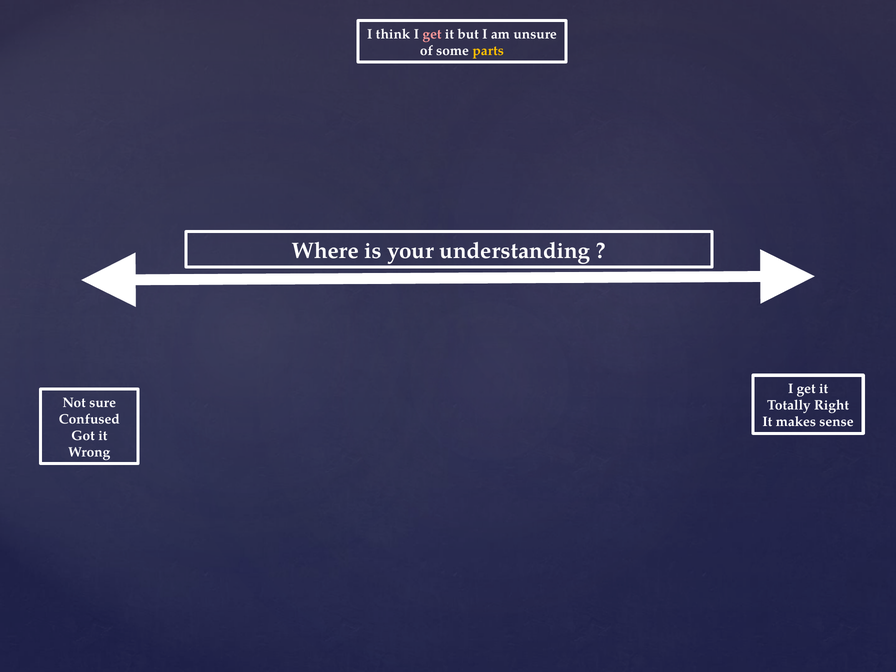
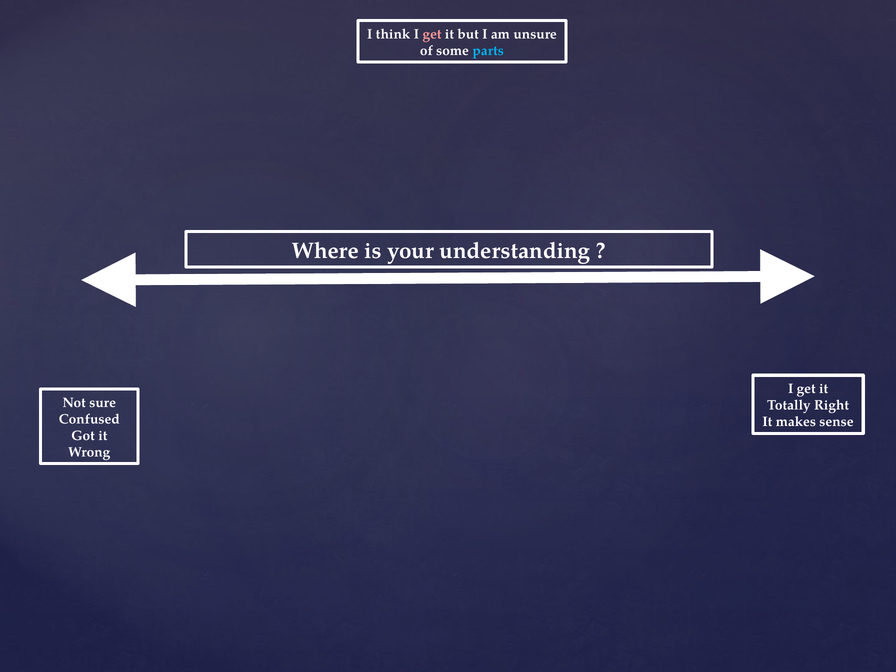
parts colour: yellow -> light blue
